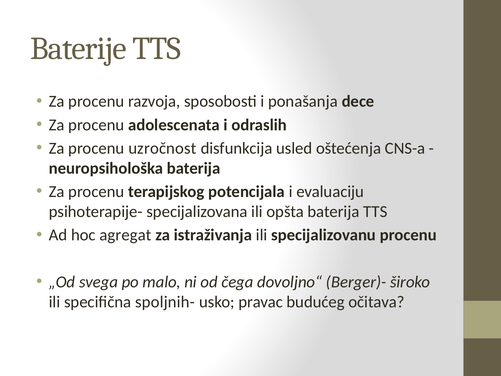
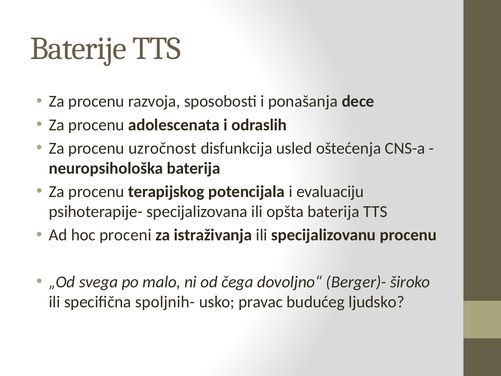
agregat: agregat -> proceni
očitava: očitava -> ljudsko
